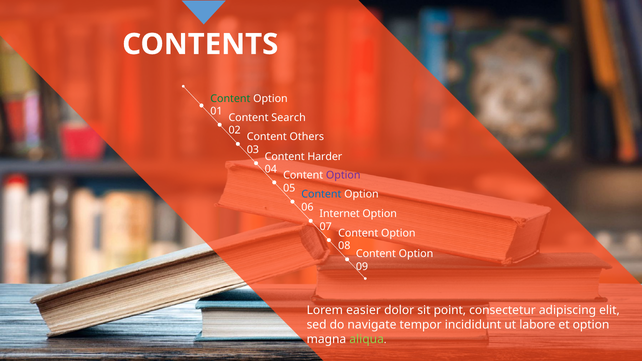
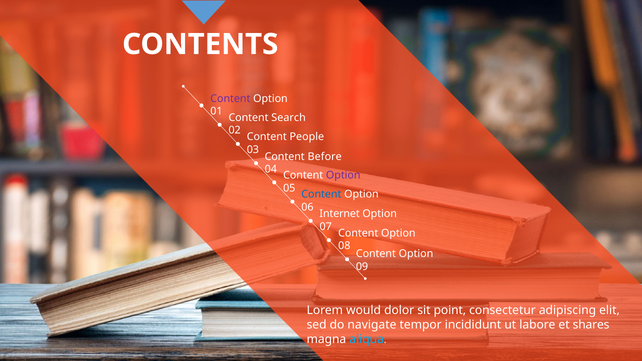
Content at (230, 99) colour: green -> purple
Others: Others -> People
Harder: Harder -> Before
easier: easier -> would
et option: option -> shares
aliqua colour: light green -> light blue
